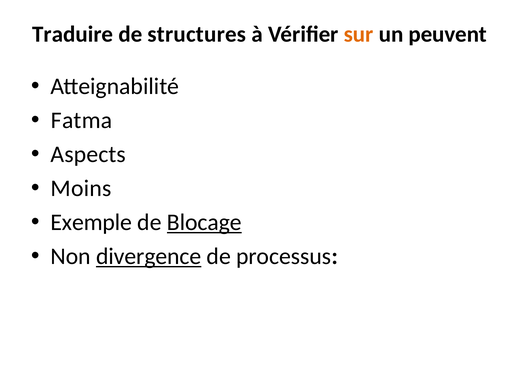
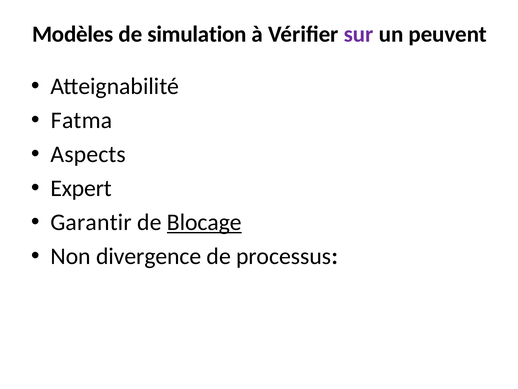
Traduire: Traduire -> Modèles
structures: structures -> simulation
sur colour: orange -> purple
Moins: Moins -> Expert
Exemple: Exemple -> Garantir
divergence underline: present -> none
